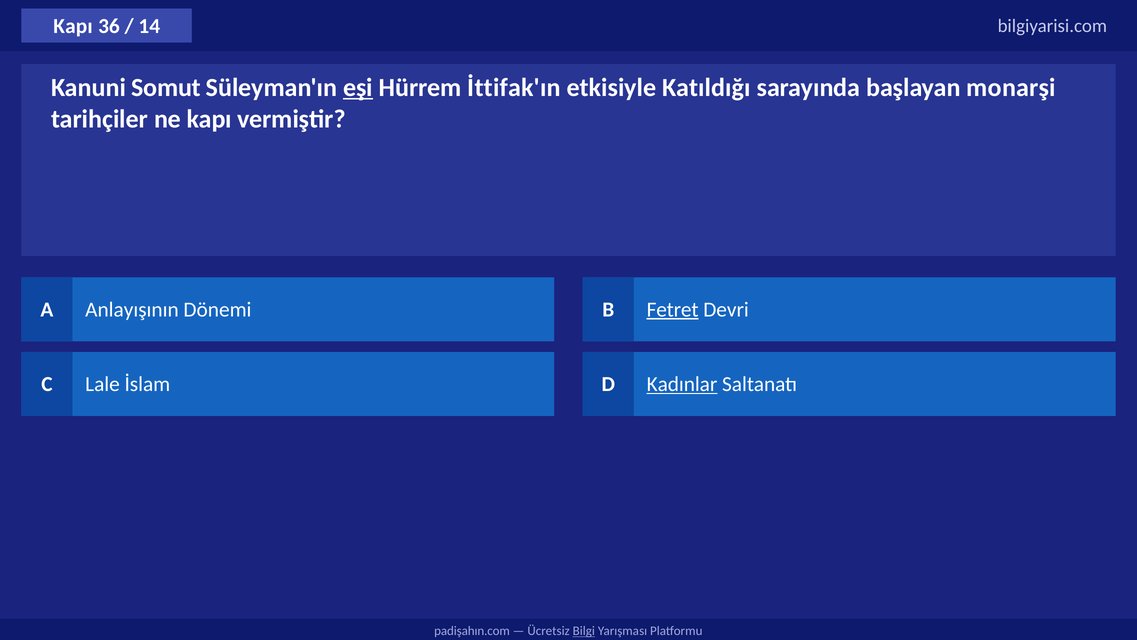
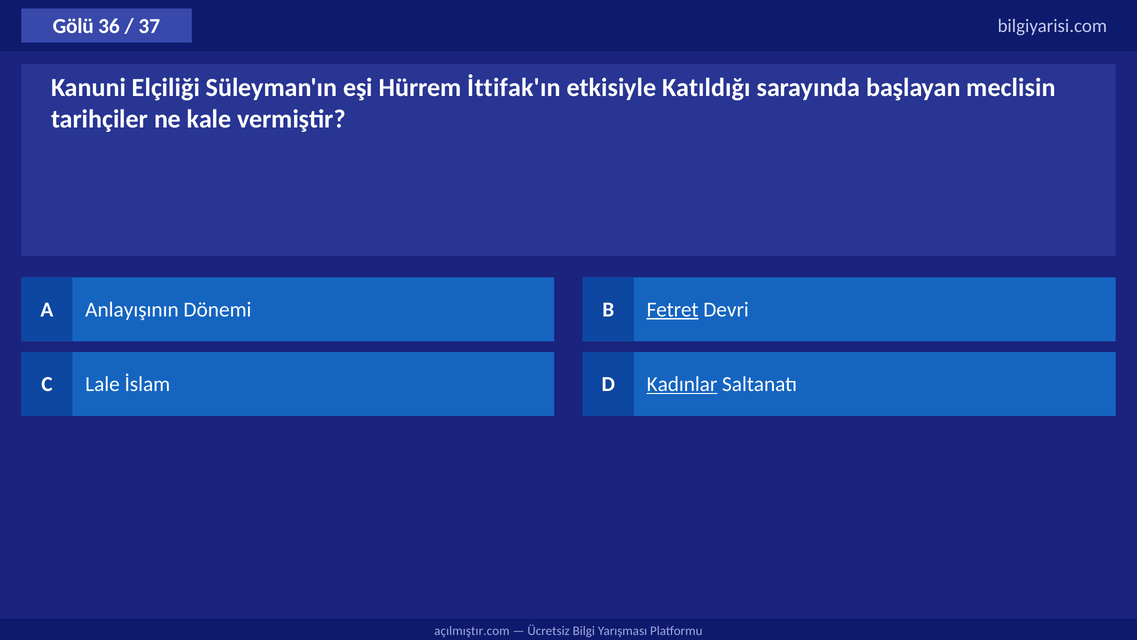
Kapı at (73, 26): Kapı -> Gölü
14: 14 -> 37
Somut: Somut -> Elçiliği
eşi underline: present -> none
monarşi: monarşi -> meclisin
ne kapı: kapı -> kale
padişahın.com: padişahın.com -> açılmıştır.com
Bilgi underline: present -> none
